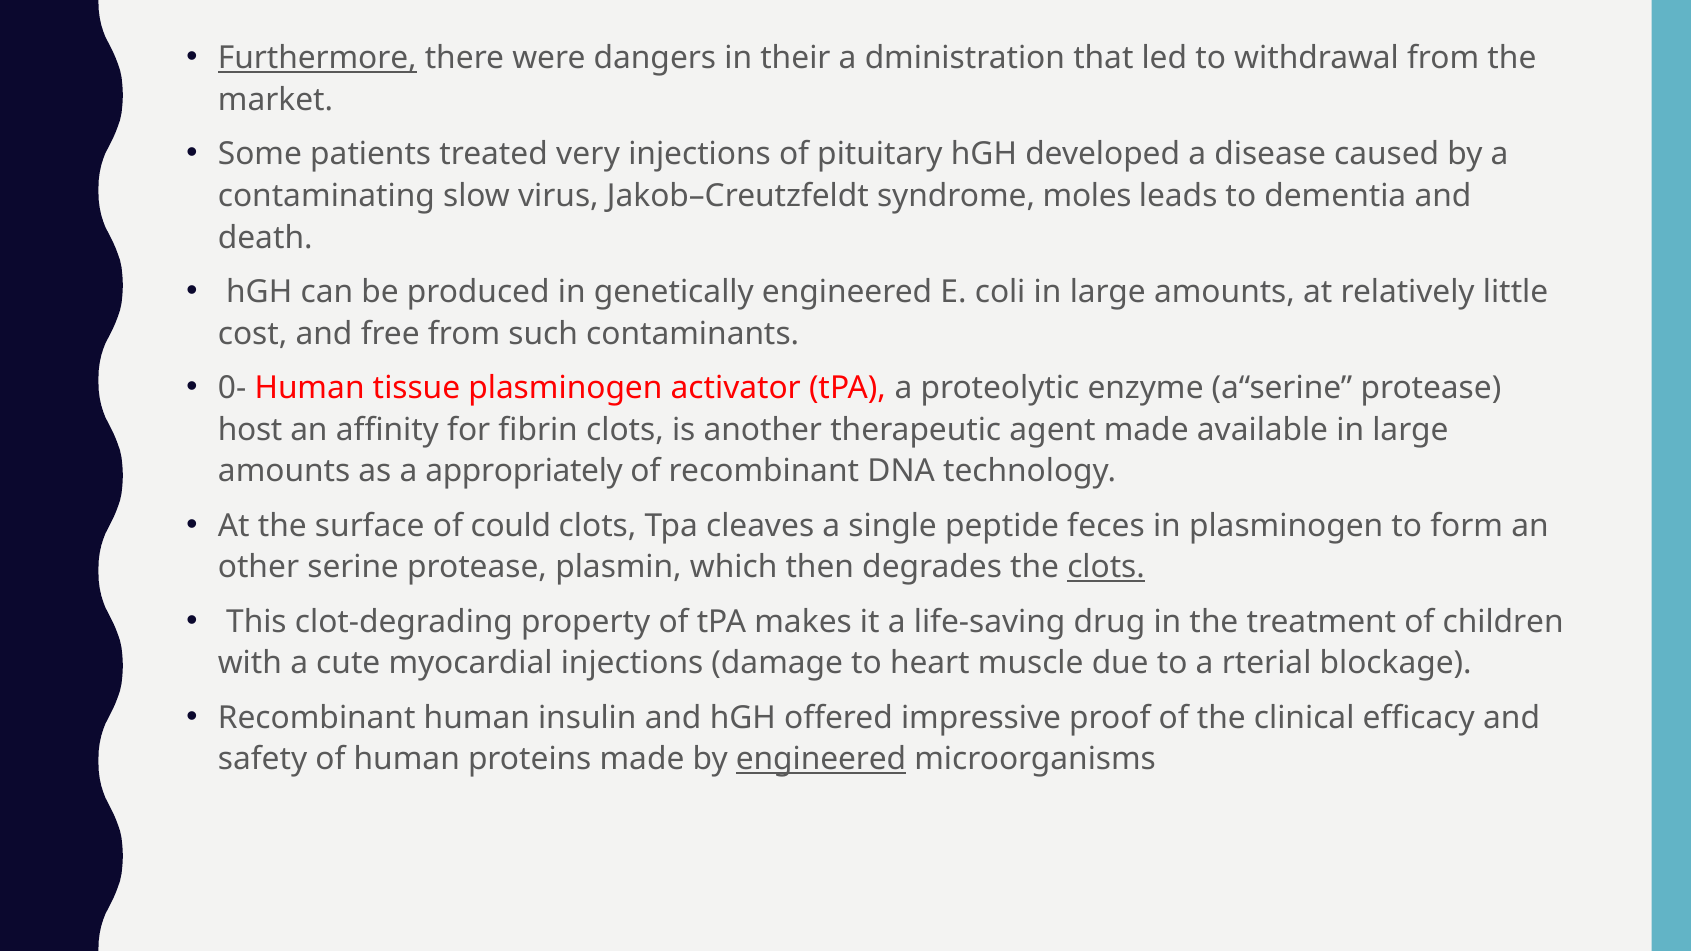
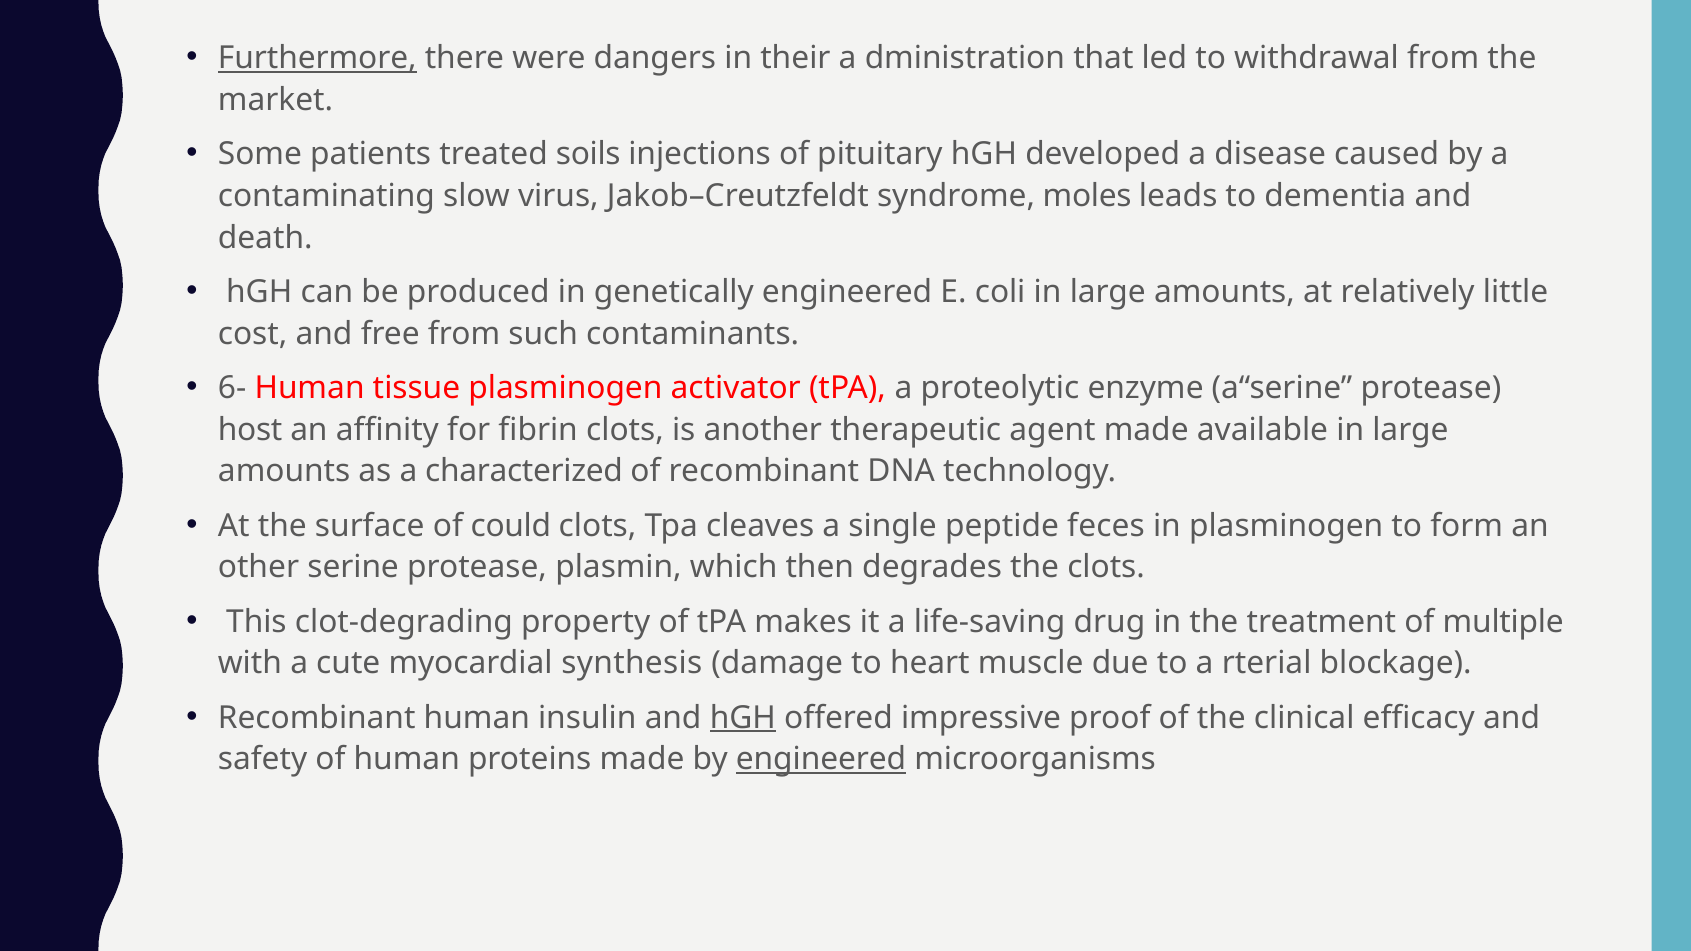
very: very -> soils
0-: 0- -> 6-
appropriately: appropriately -> characterized
clots at (1106, 568) underline: present -> none
children: children -> multiple
myocardial injections: injections -> synthesis
hGH at (743, 718) underline: none -> present
